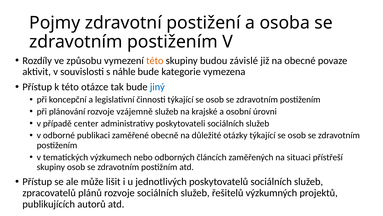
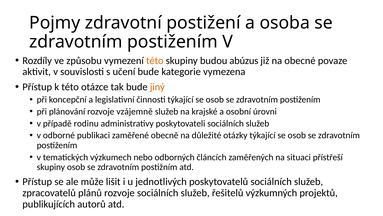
závislé: závislé -> abúzus
náhle: náhle -> učení
jiný colour: blue -> orange
center: center -> rodinu
